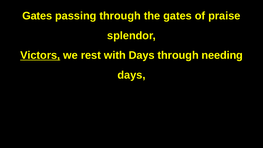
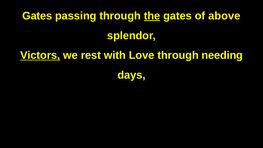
the underline: none -> present
praise: praise -> above
with Days: Days -> Love
